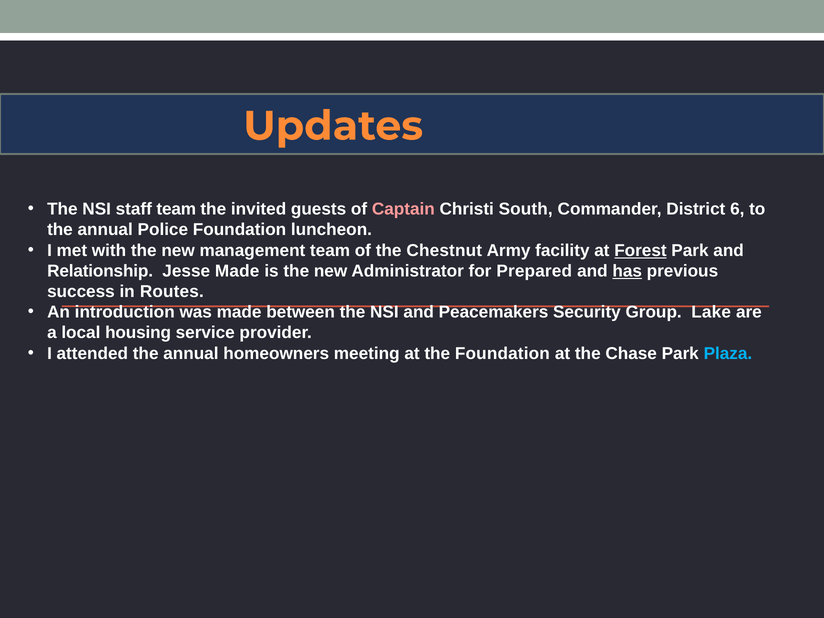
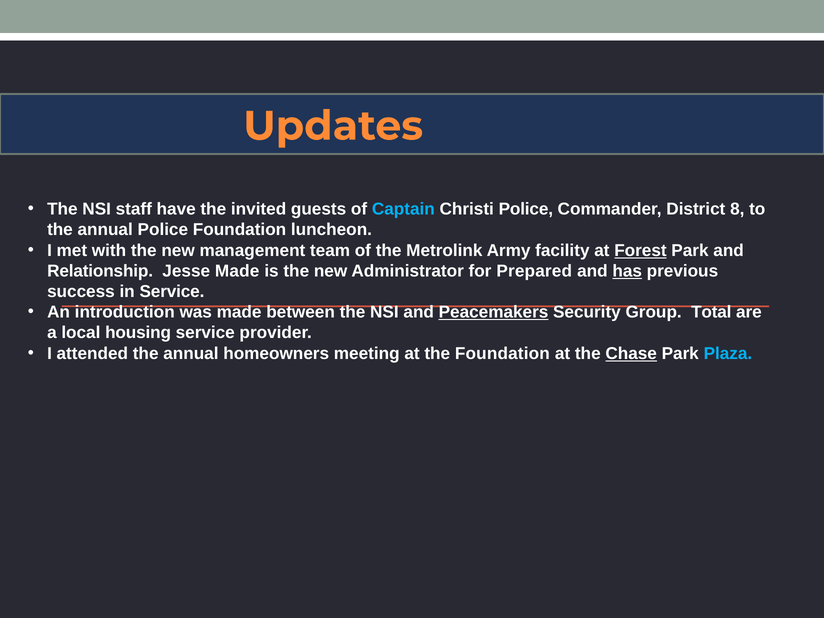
staff team: team -> have
Captain colour: pink -> light blue
Christi South: South -> Police
6: 6 -> 8
Chestnut: Chestnut -> Metrolink
in Routes: Routes -> Service
Peacemakers underline: none -> present
Lake: Lake -> Total
Chase underline: none -> present
